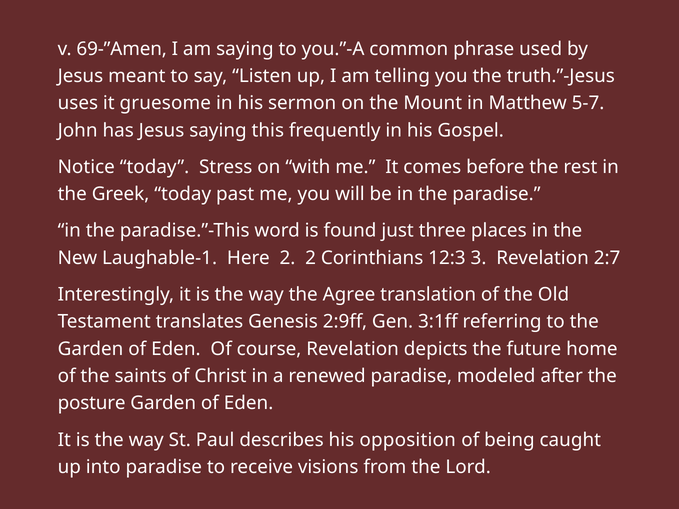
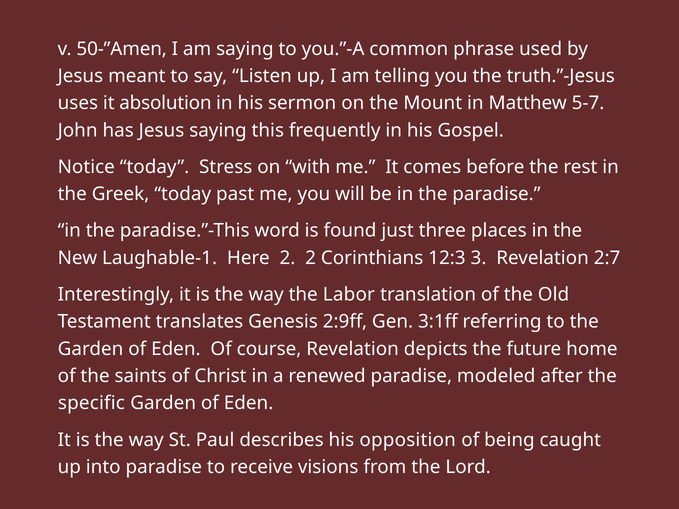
69-”Amen: 69-”Amen -> 50-”Amen
gruesome: gruesome -> absolution
Agree: Agree -> Labor
posture: posture -> specific
